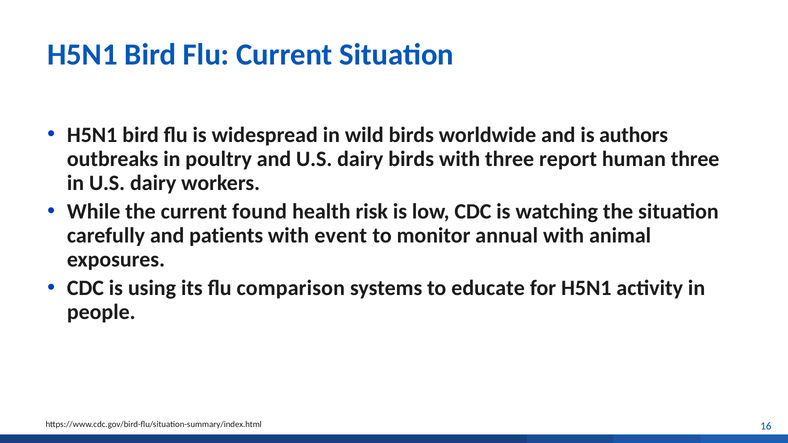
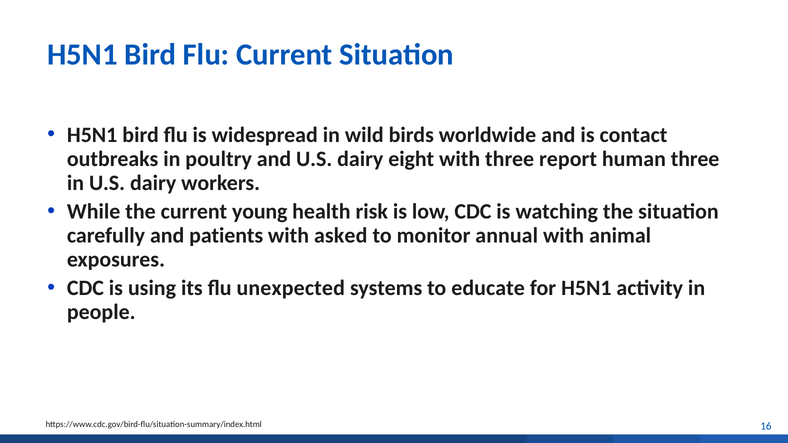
authors: authors -> contact
dairy birds: birds -> eight
found: found -> young
event: event -> asked
comparison: comparison -> unexpected
